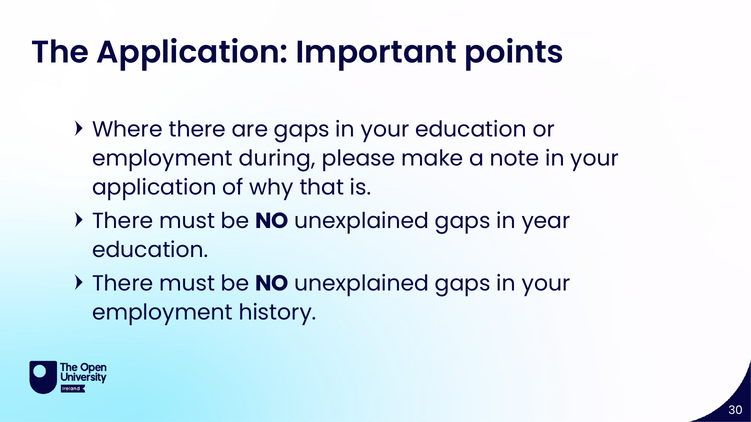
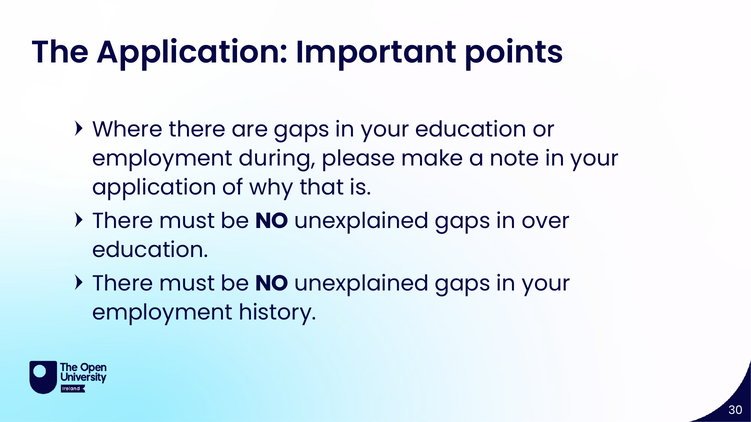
year: year -> over
